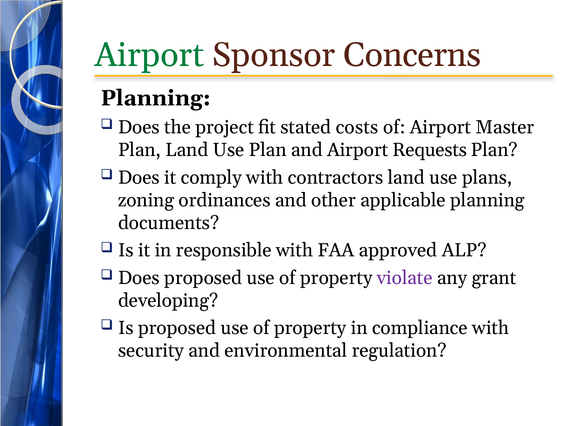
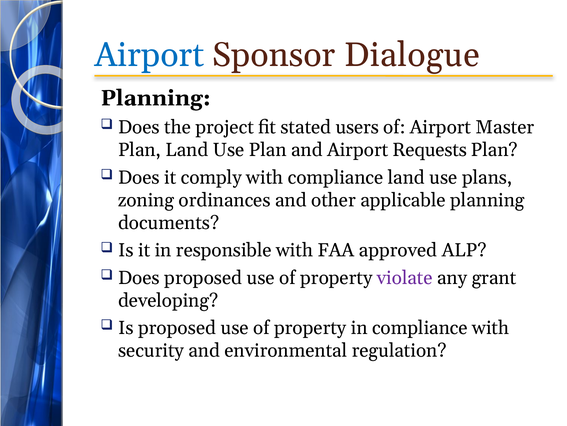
Airport at (149, 55) colour: green -> blue
Concerns: Concerns -> Dialogue
costs: costs -> users
with contractors: contractors -> compliance
